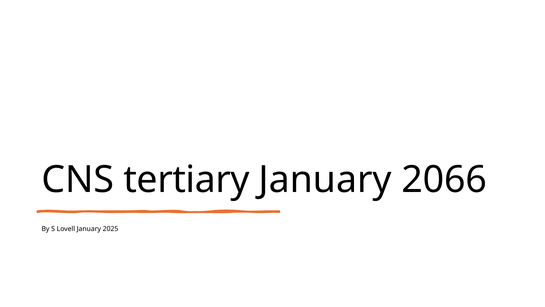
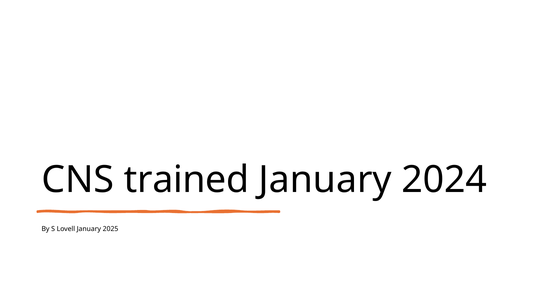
tertiary: tertiary -> trained
2066: 2066 -> 2024
